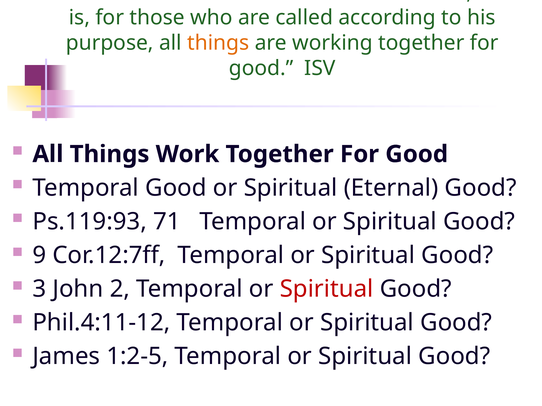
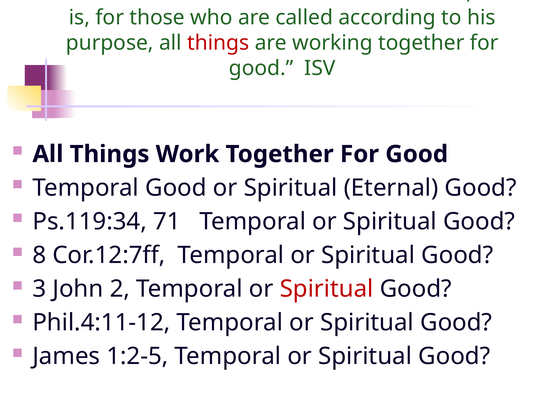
things at (218, 43) colour: orange -> red
Ps.119:93: Ps.119:93 -> Ps.119:34
9: 9 -> 8
